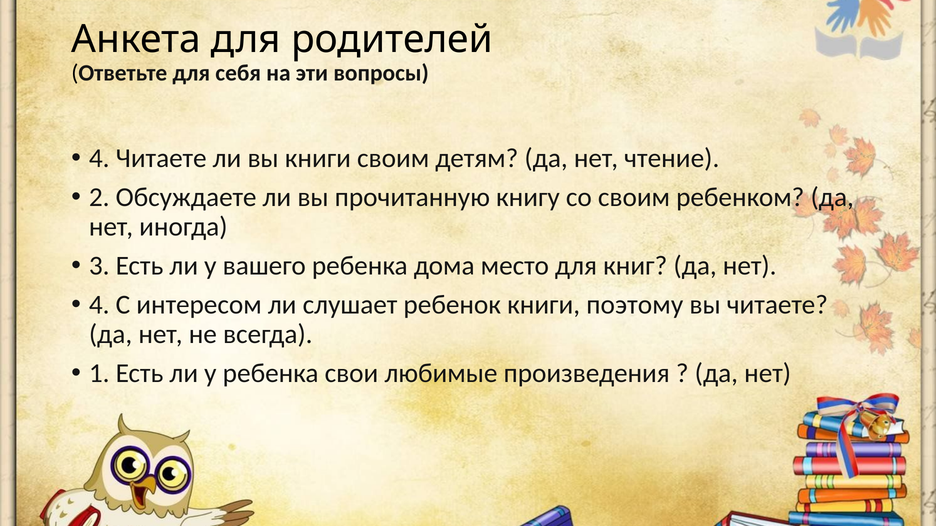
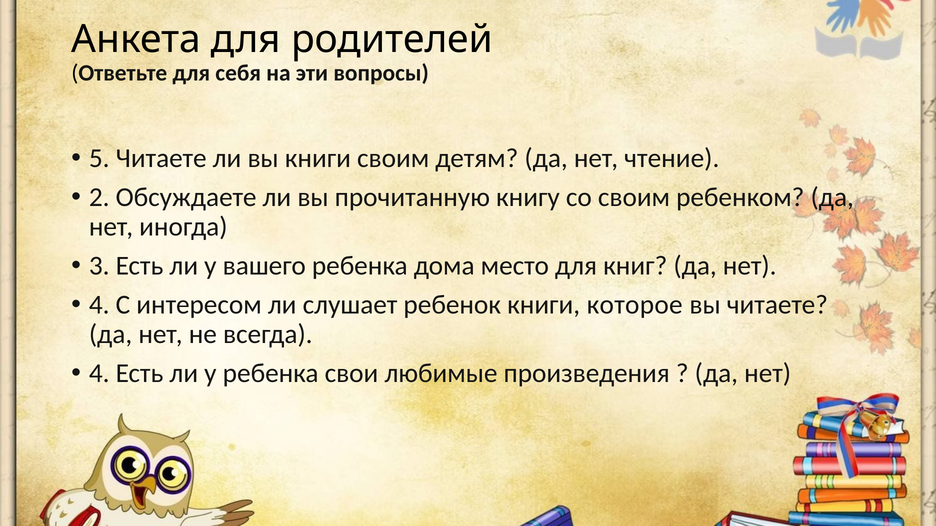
4 at (99, 158): 4 -> 5
поэтому: поэтому -> которое
1 at (99, 374): 1 -> 4
